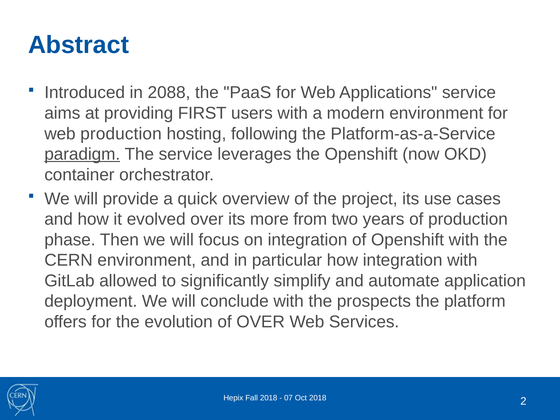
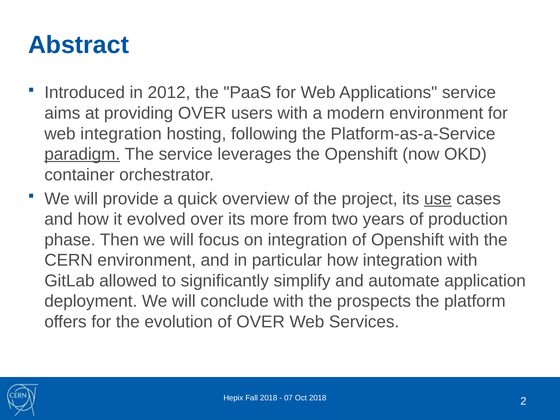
2088: 2088 -> 2012
providing FIRST: FIRST -> OVER
web production: production -> integration
use underline: none -> present
